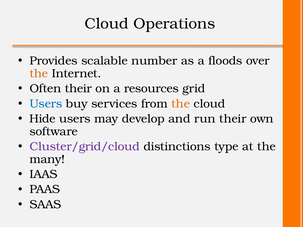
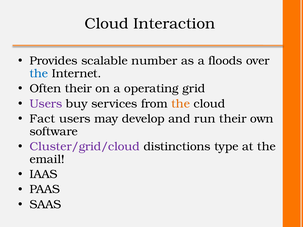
Operations: Operations -> Interaction
the at (39, 74) colour: orange -> blue
resources: resources -> operating
Users at (46, 104) colour: blue -> purple
Hide: Hide -> Fact
many: many -> email
